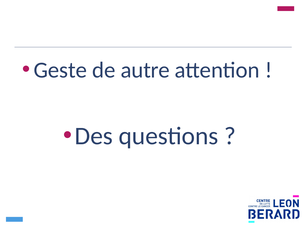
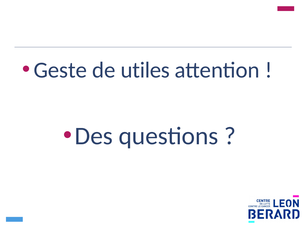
autre: autre -> utiles
